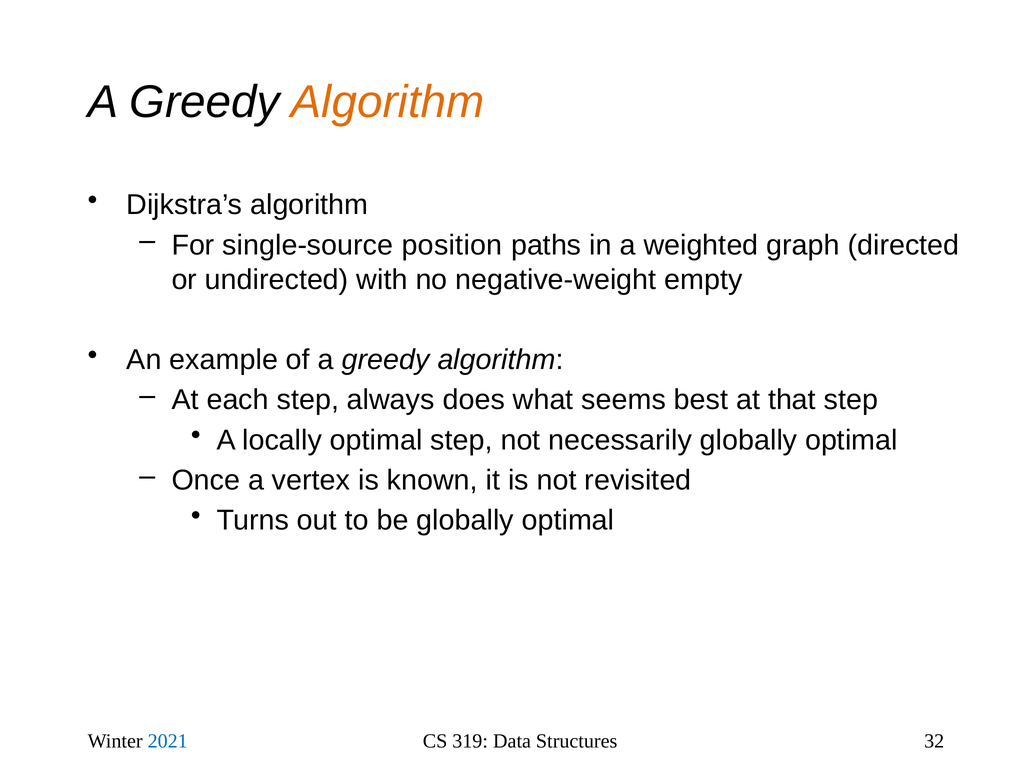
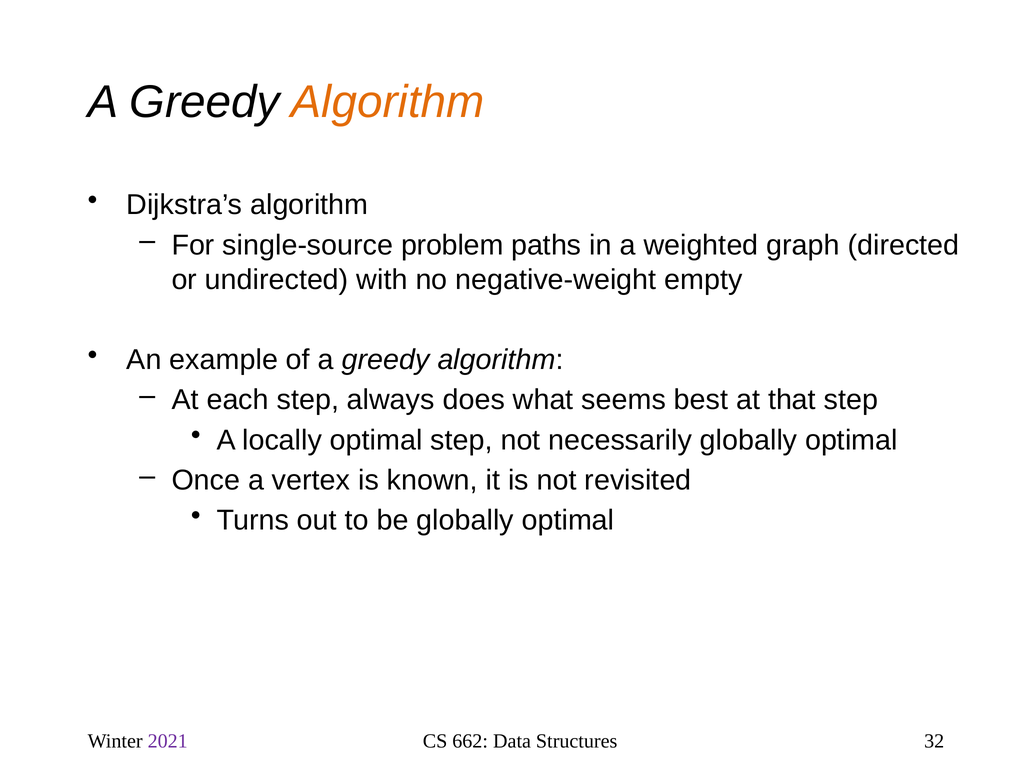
position: position -> problem
2021 colour: blue -> purple
319: 319 -> 662
